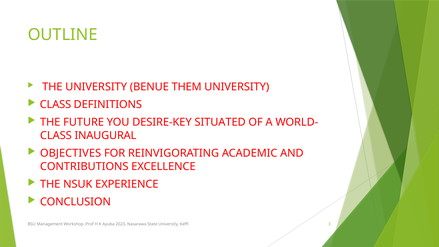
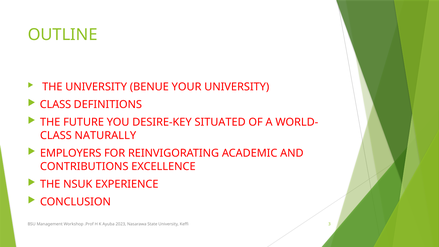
THEM: THEM -> YOUR
INAUGURAL: INAUGURAL -> NATURALLY
OBJECTIVES: OBJECTIVES -> EMPLOYERS
